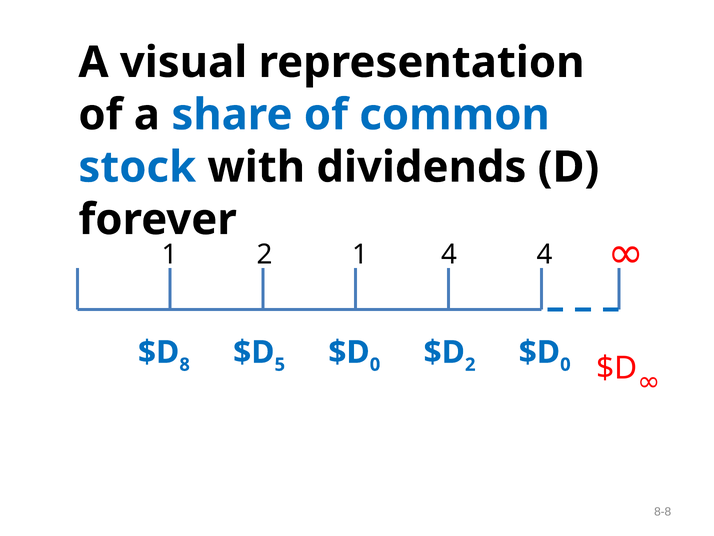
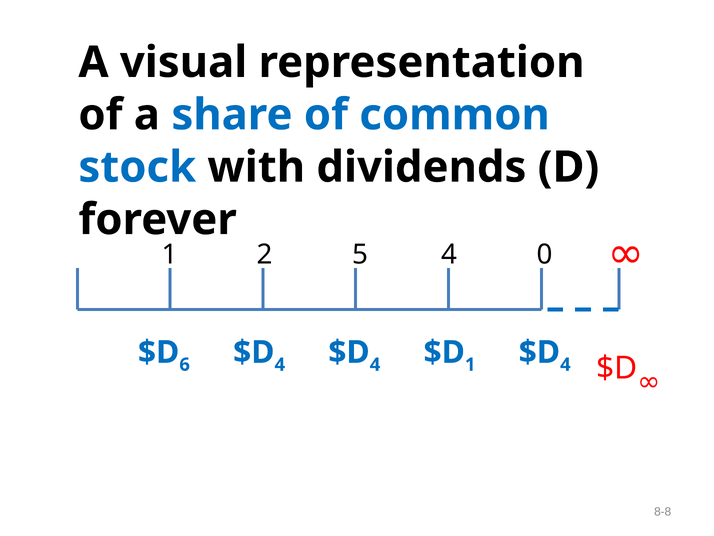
2 1: 1 -> 5
4 4: 4 -> 0
8: 8 -> 6
5 at (280, 364): 5 -> 4
0 at (375, 364): 0 -> 4
2 at (470, 364): 2 -> 1
0 at (565, 364): 0 -> 4
